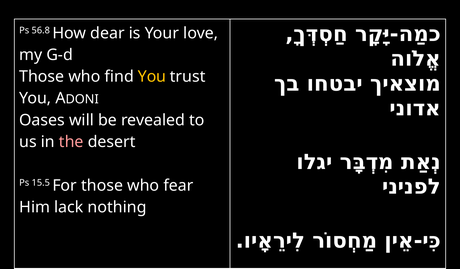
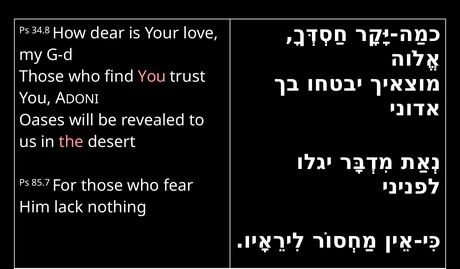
56.8: 56.8 -> 34.8
You at (152, 77) colour: yellow -> pink
15.5: 15.5 -> 85.7
